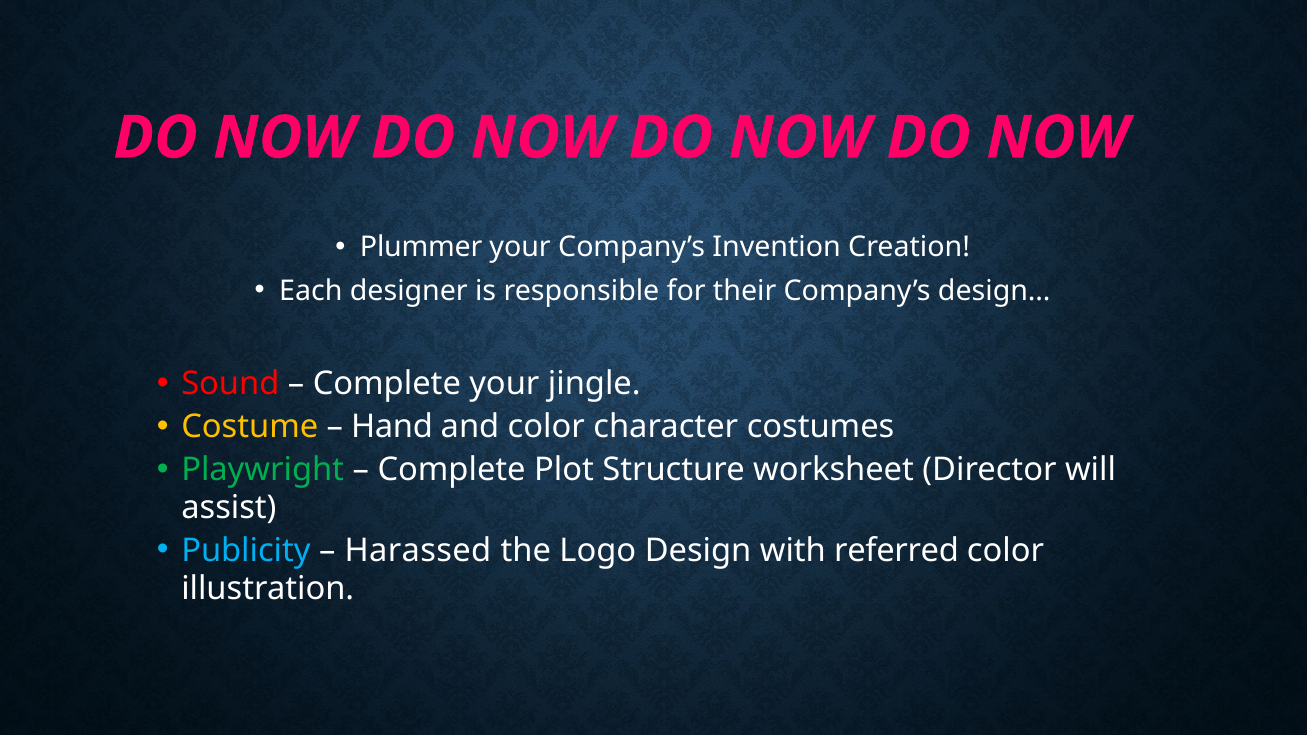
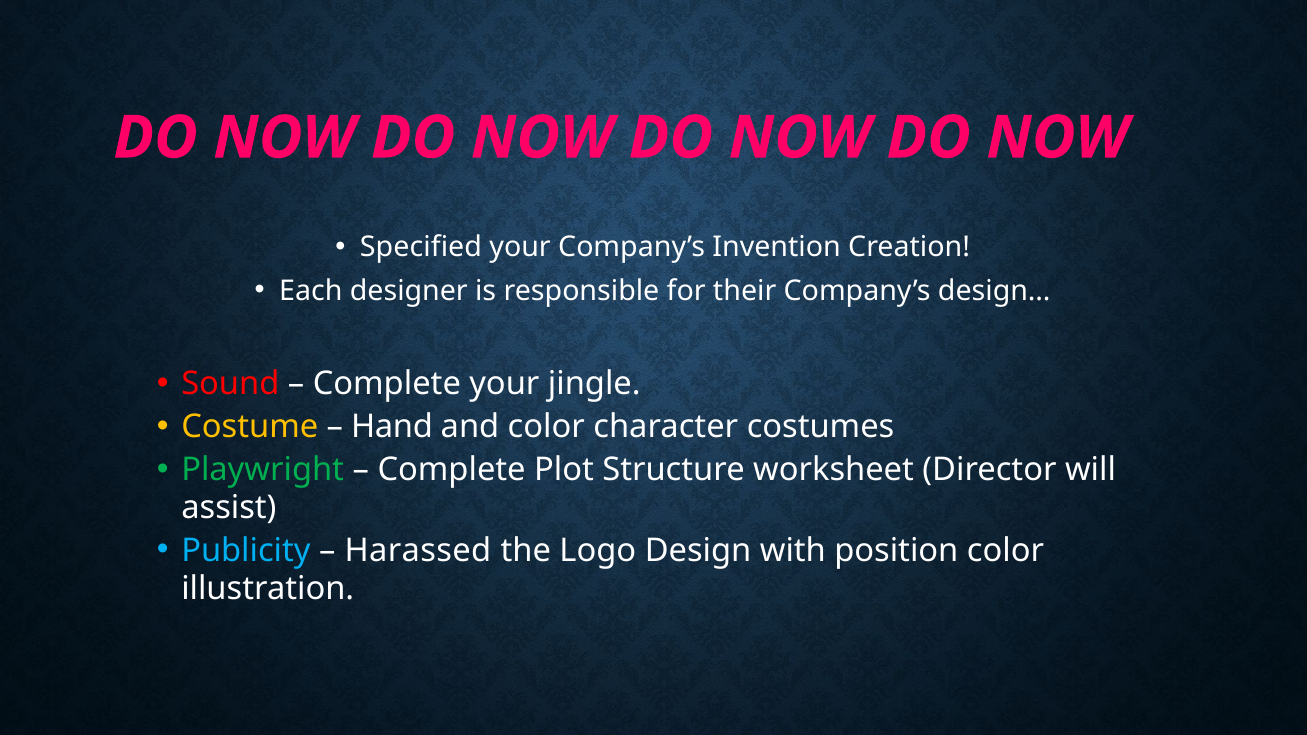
Plummer: Plummer -> Specified
referred: referred -> position
